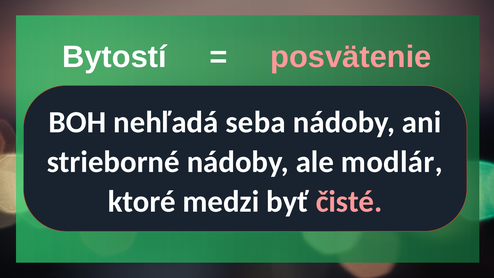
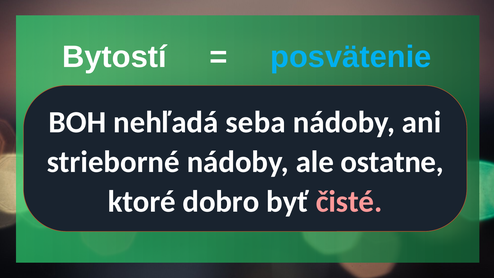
posvätenie colour: pink -> light blue
modlár: modlár -> ostatne
medzi: medzi -> dobro
